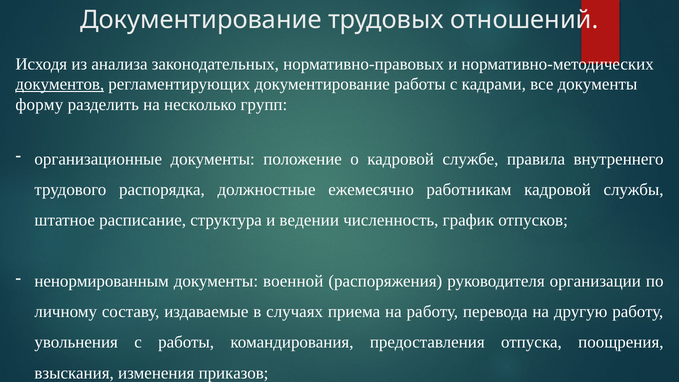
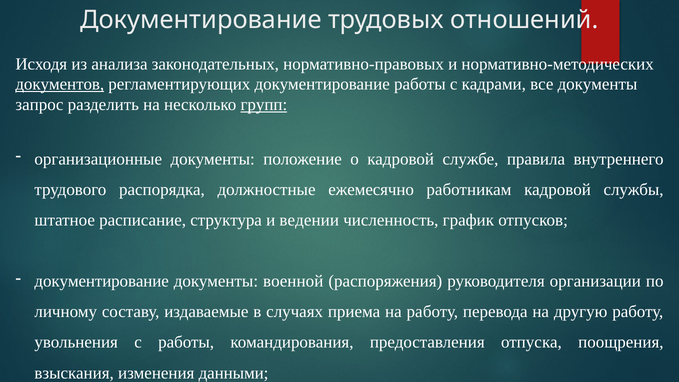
форму: форму -> запрос
групп underline: none -> present
ненормированным at (102, 281): ненормированным -> документирование
приказов: приказов -> данными
